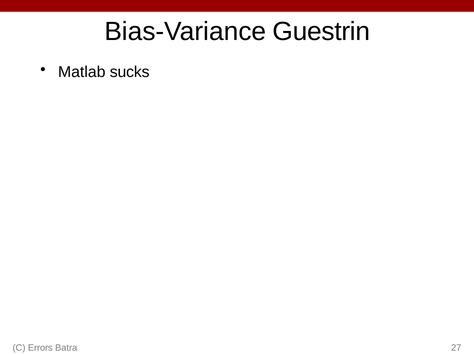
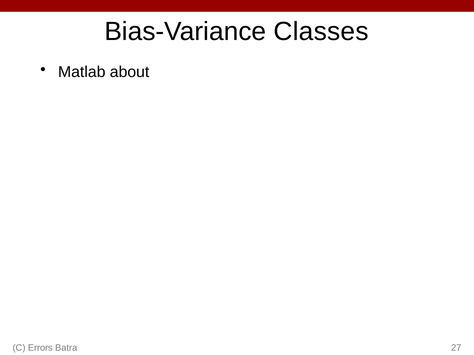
Guestrin: Guestrin -> Classes
sucks: sucks -> about
